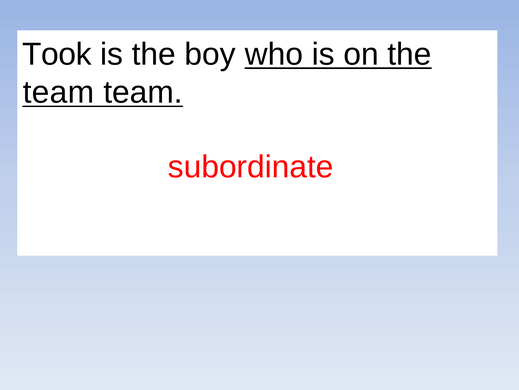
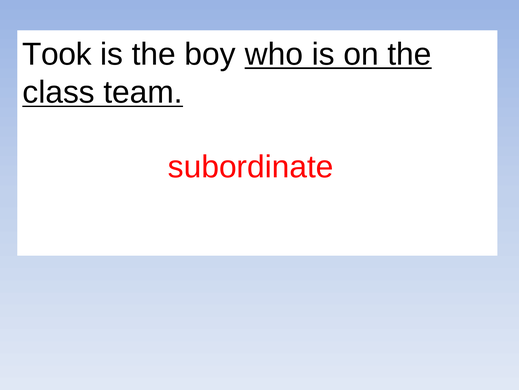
team at (58, 92): team -> class
